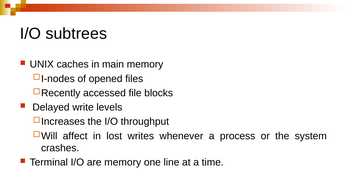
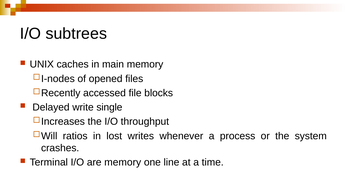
levels: levels -> single
affect: affect -> ratios
